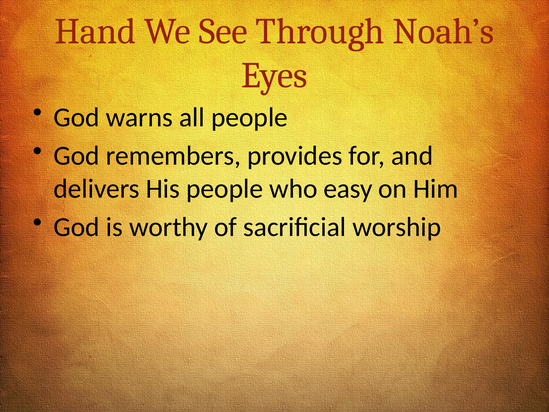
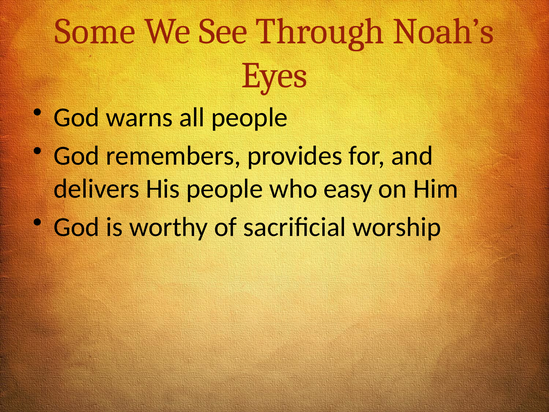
Hand: Hand -> Some
